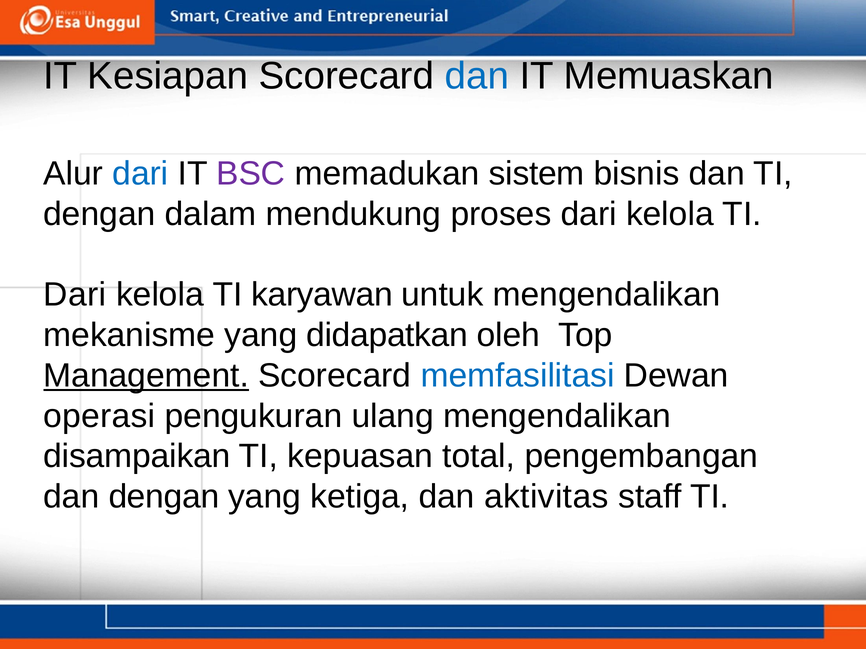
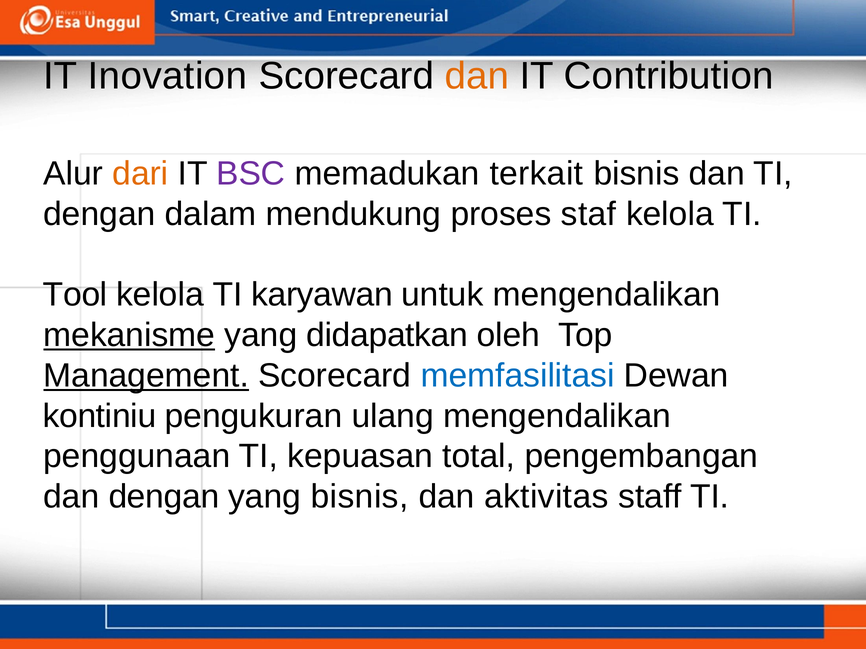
Kesiapan: Kesiapan -> Inovation
dan at (477, 76) colour: blue -> orange
Memuaskan: Memuaskan -> Contribution
dari at (140, 174) colour: blue -> orange
sistem: sistem -> terkait
proses dari: dari -> staf
Dari at (75, 295): Dari -> Tool
mekanisme underline: none -> present
operasi: operasi -> kontiniu
disampaikan: disampaikan -> penggunaan
yang ketiga: ketiga -> bisnis
